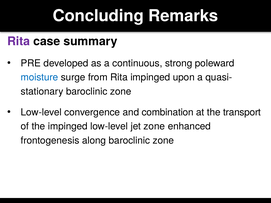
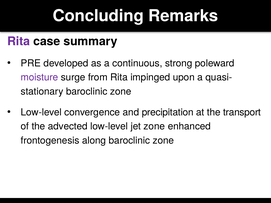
moisture colour: blue -> purple
combination: combination -> precipitation
the impinged: impinged -> advected
